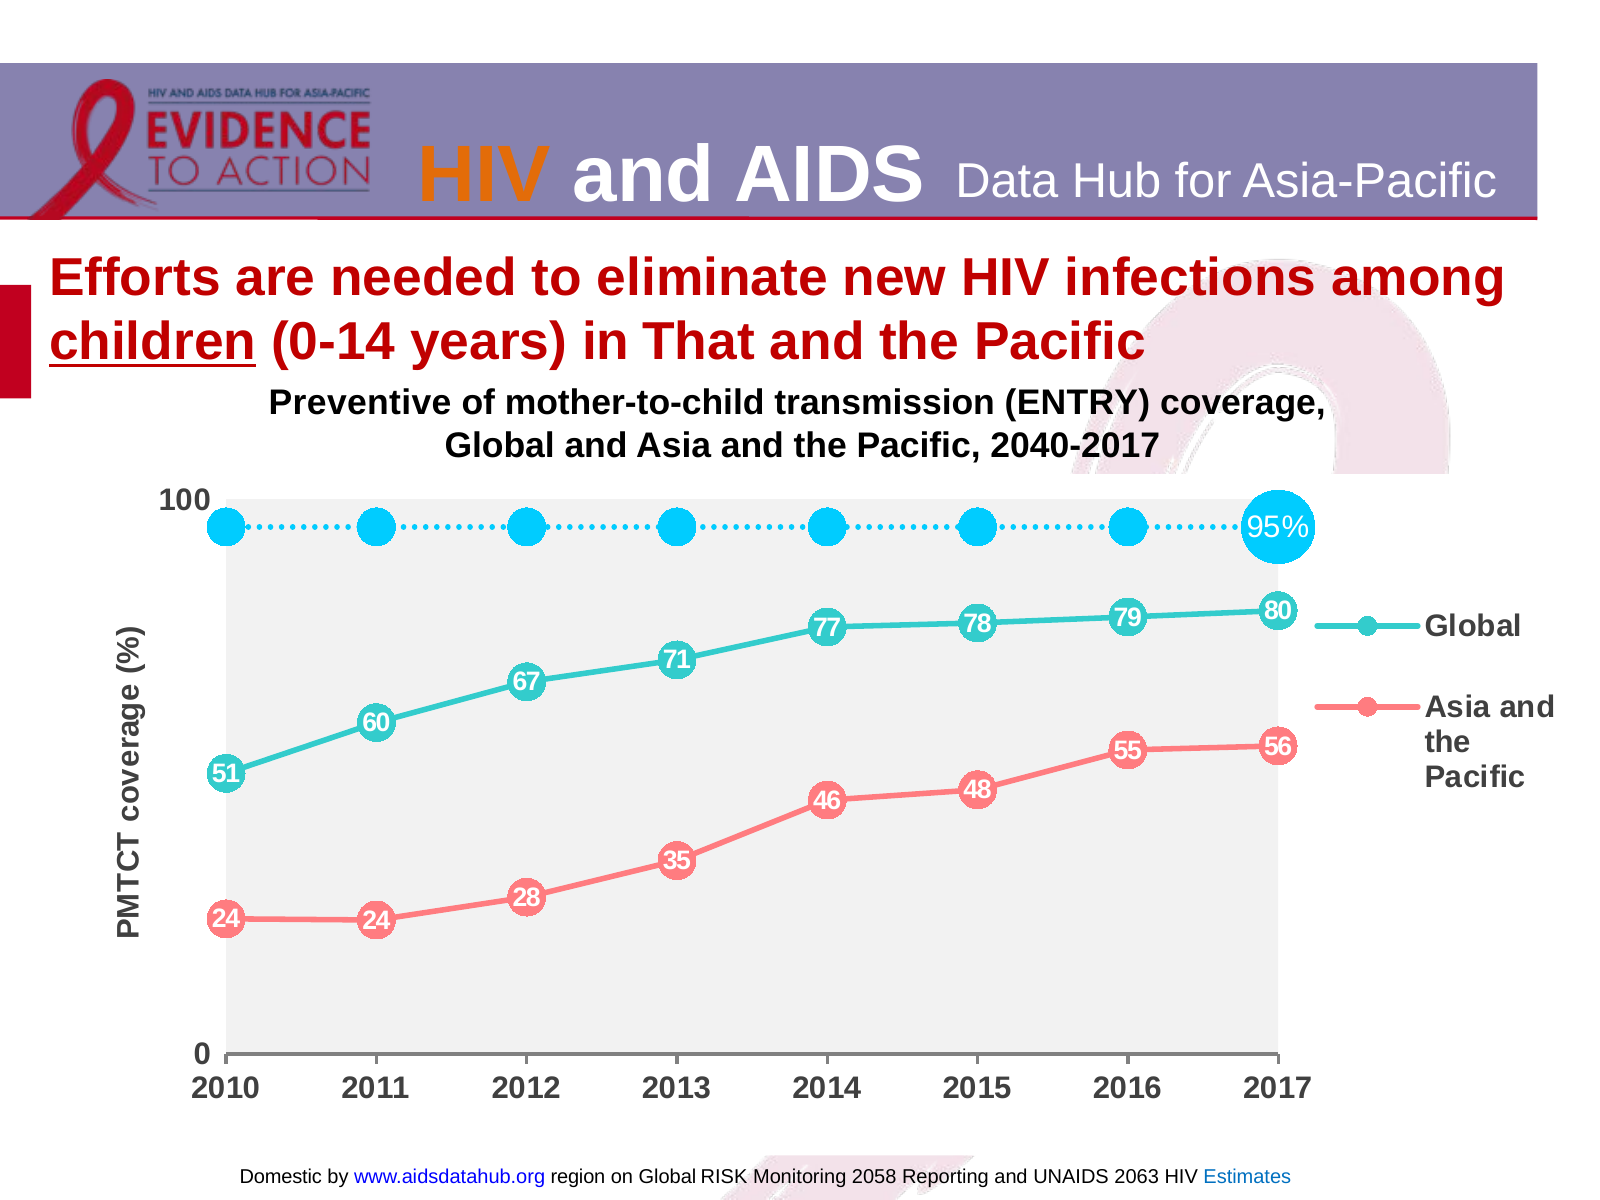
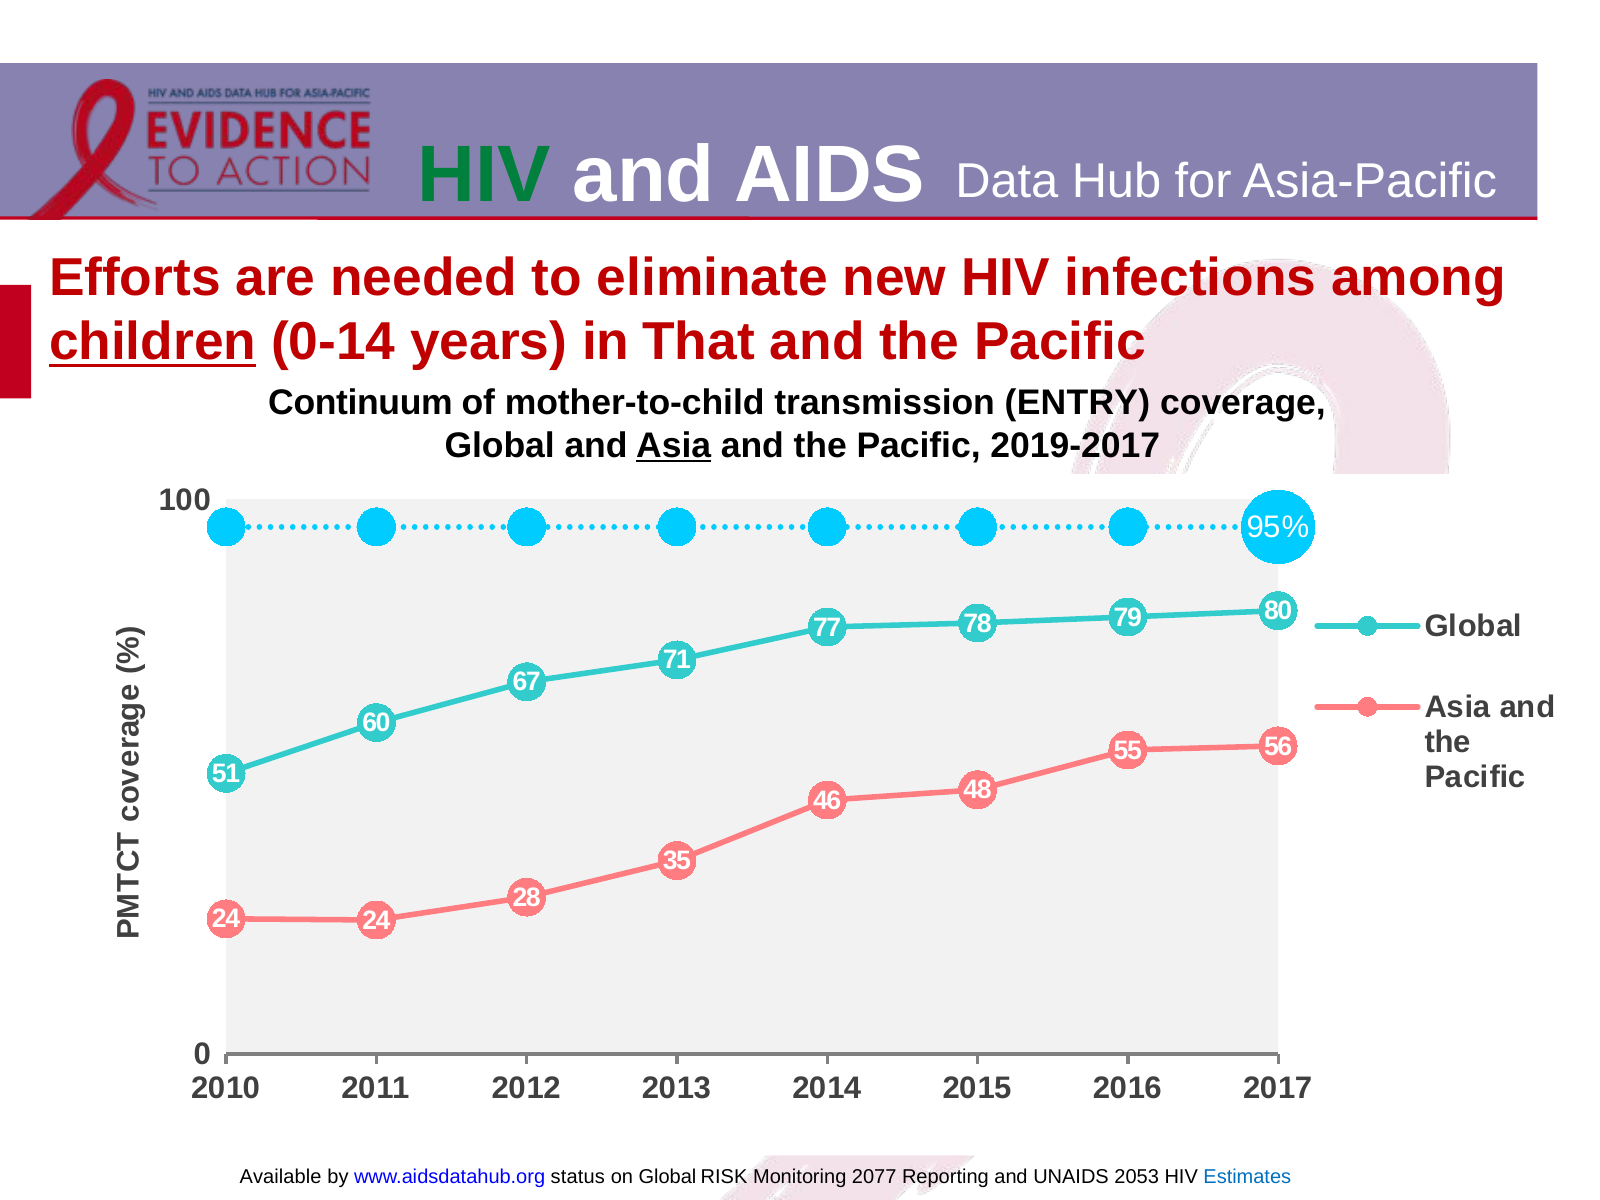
HIV at (484, 175) colour: orange -> green
Preventive: Preventive -> Continuum
Asia at (674, 446) underline: none -> present
2040-2017: 2040-2017 -> 2019-2017
Domestic: Domestic -> Available
region: region -> status
2058: 2058 -> 2077
2063: 2063 -> 2053
